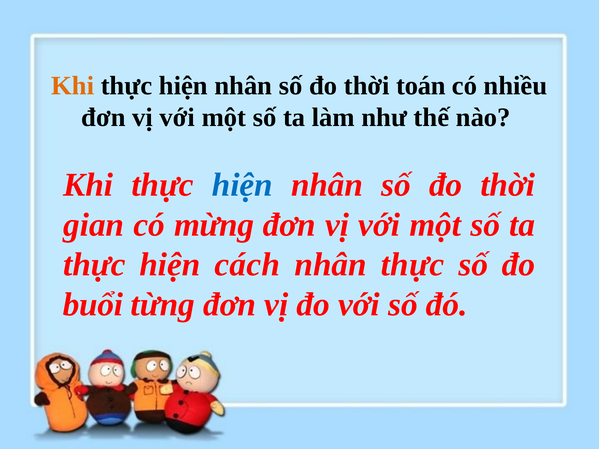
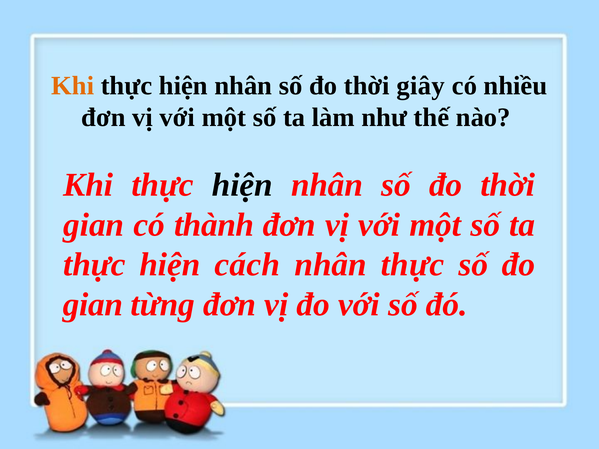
toán: toán -> giây
hiện at (242, 185) colour: blue -> black
mừng: mừng -> thành
buổi at (93, 305): buổi -> gian
